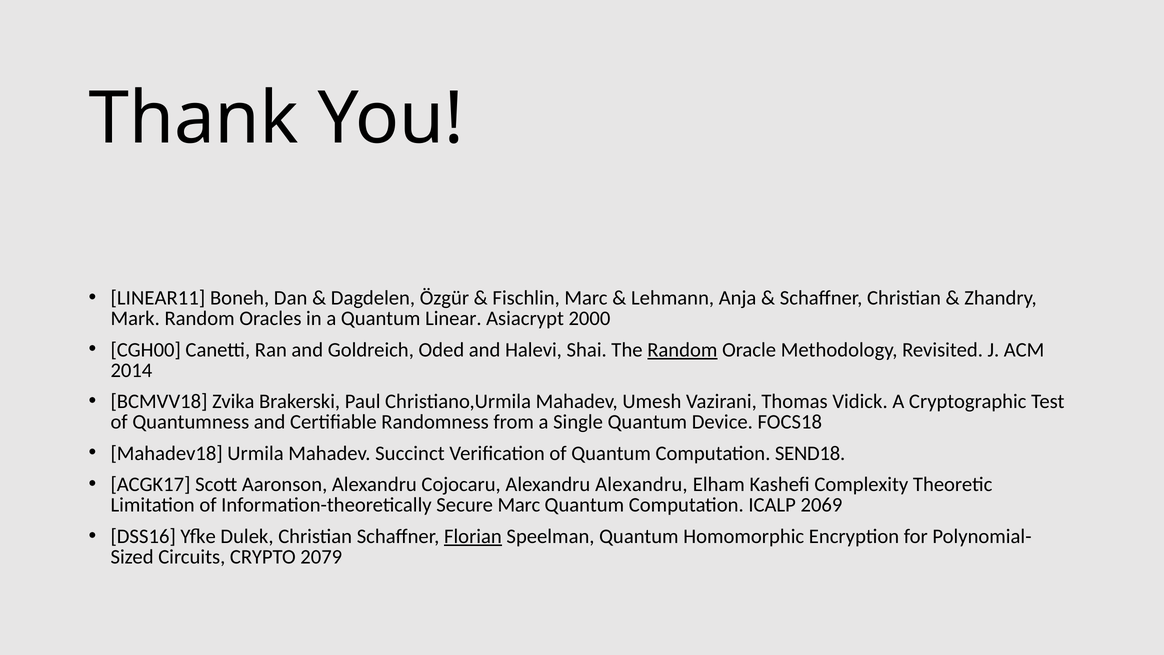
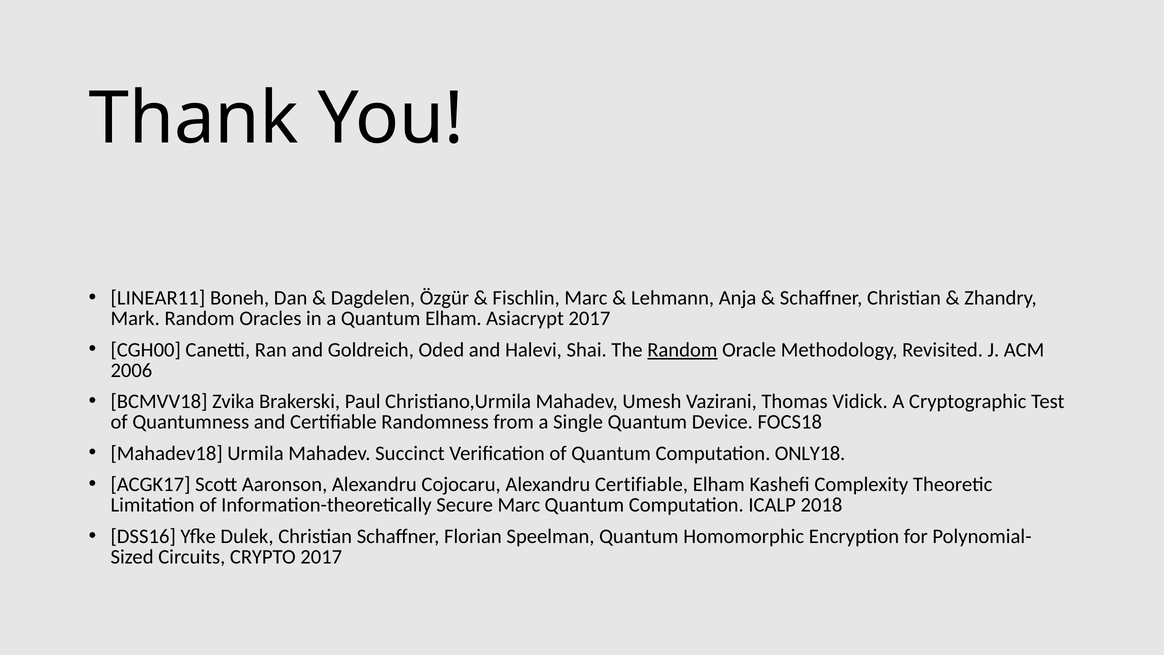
Quantum Linear: Linear -> Elham
Asiacrypt 2000: 2000 -> 2017
2014: 2014 -> 2006
SEND18: SEND18 -> ONLY18
Alexandru Alexandru: Alexandru -> Certifiable
2069: 2069 -> 2018
Florian underline: present -> none
CRYPTO 2079: 2079 -> 2017
